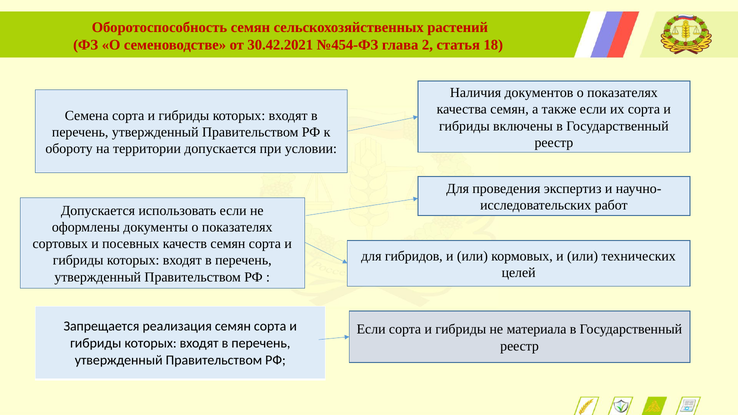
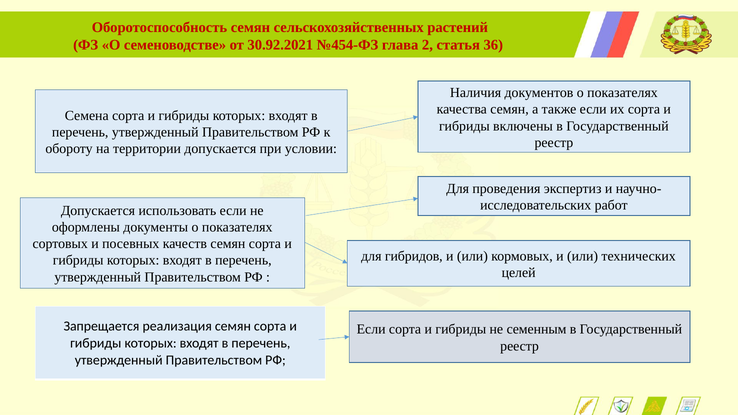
30.42.2021: 30.42.2021 -> 30.92.2021
18: 18 -> 36
материала: материала -> семенным
